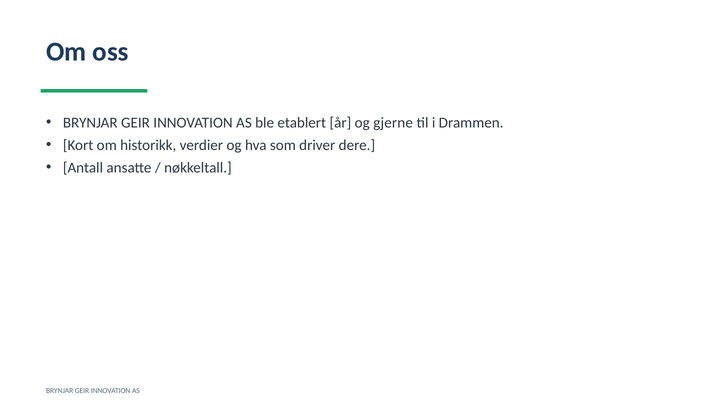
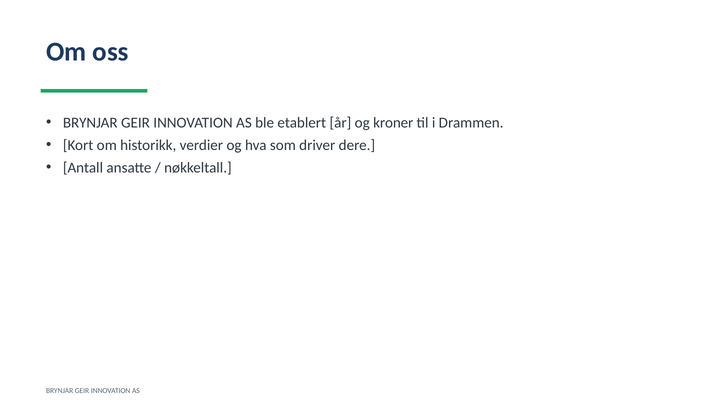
gjerne: gjerne -> kroner
